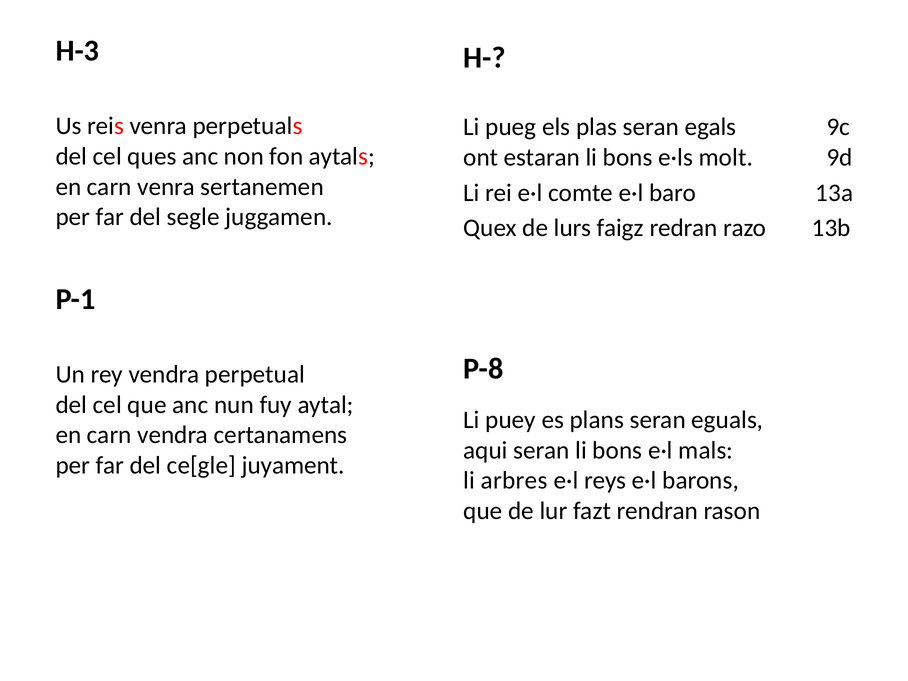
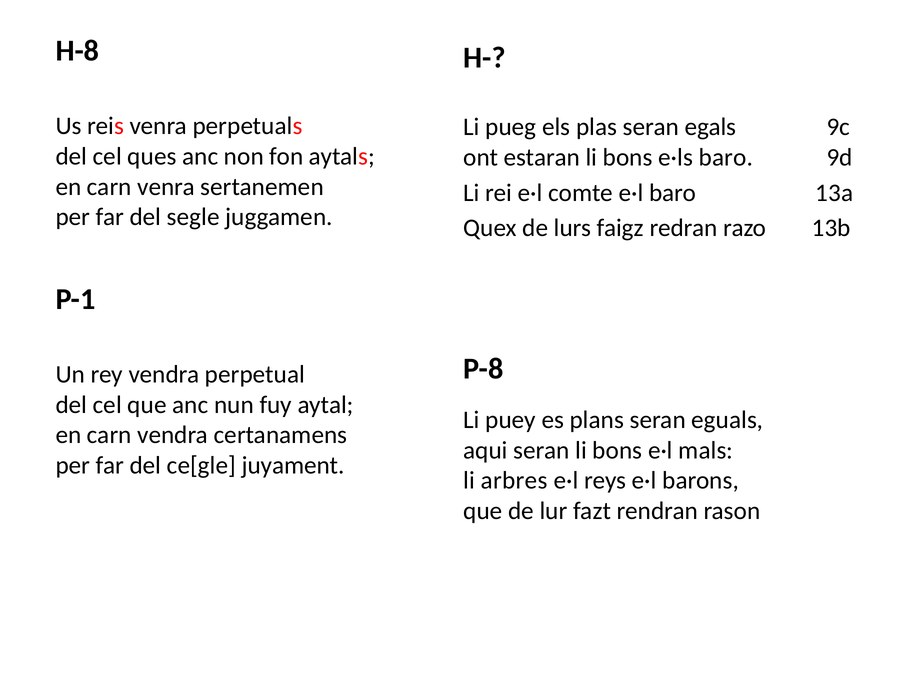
H-3: H-3 -> H-8
e·ls molt: molt -> baro
